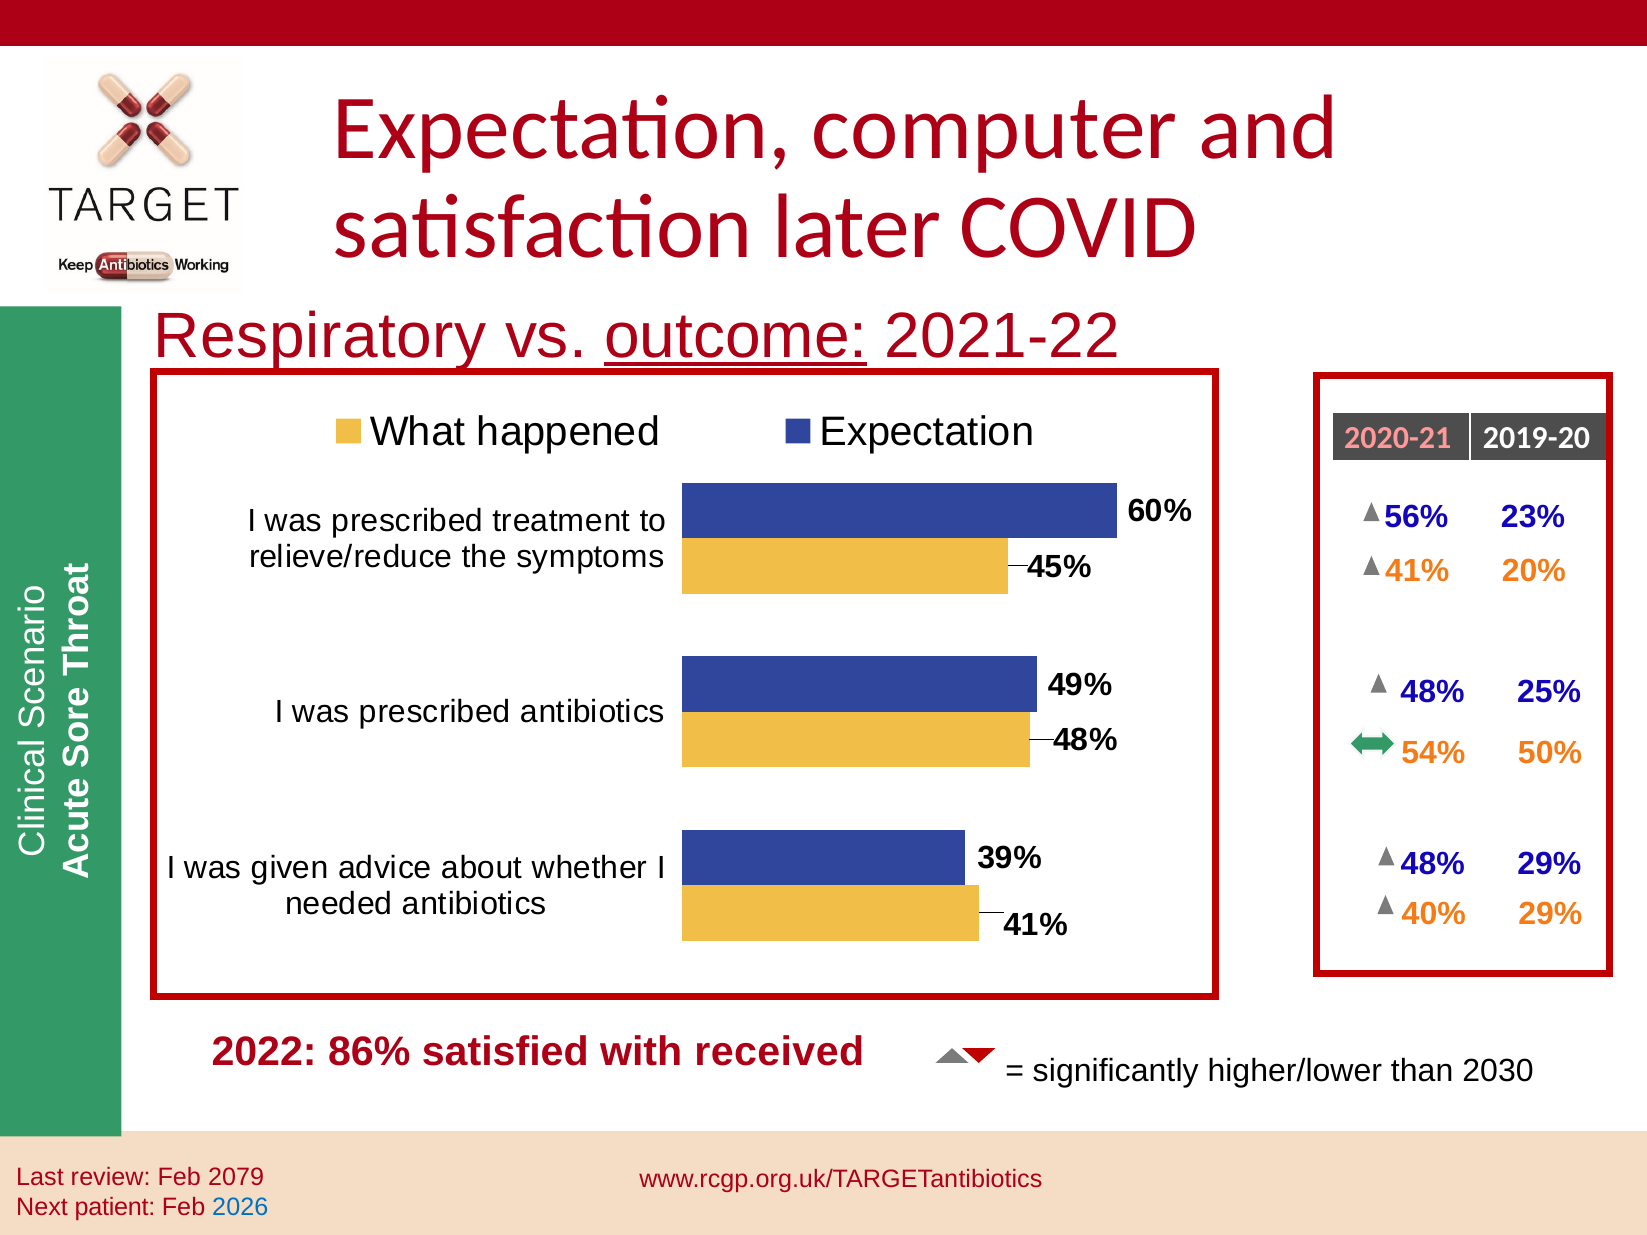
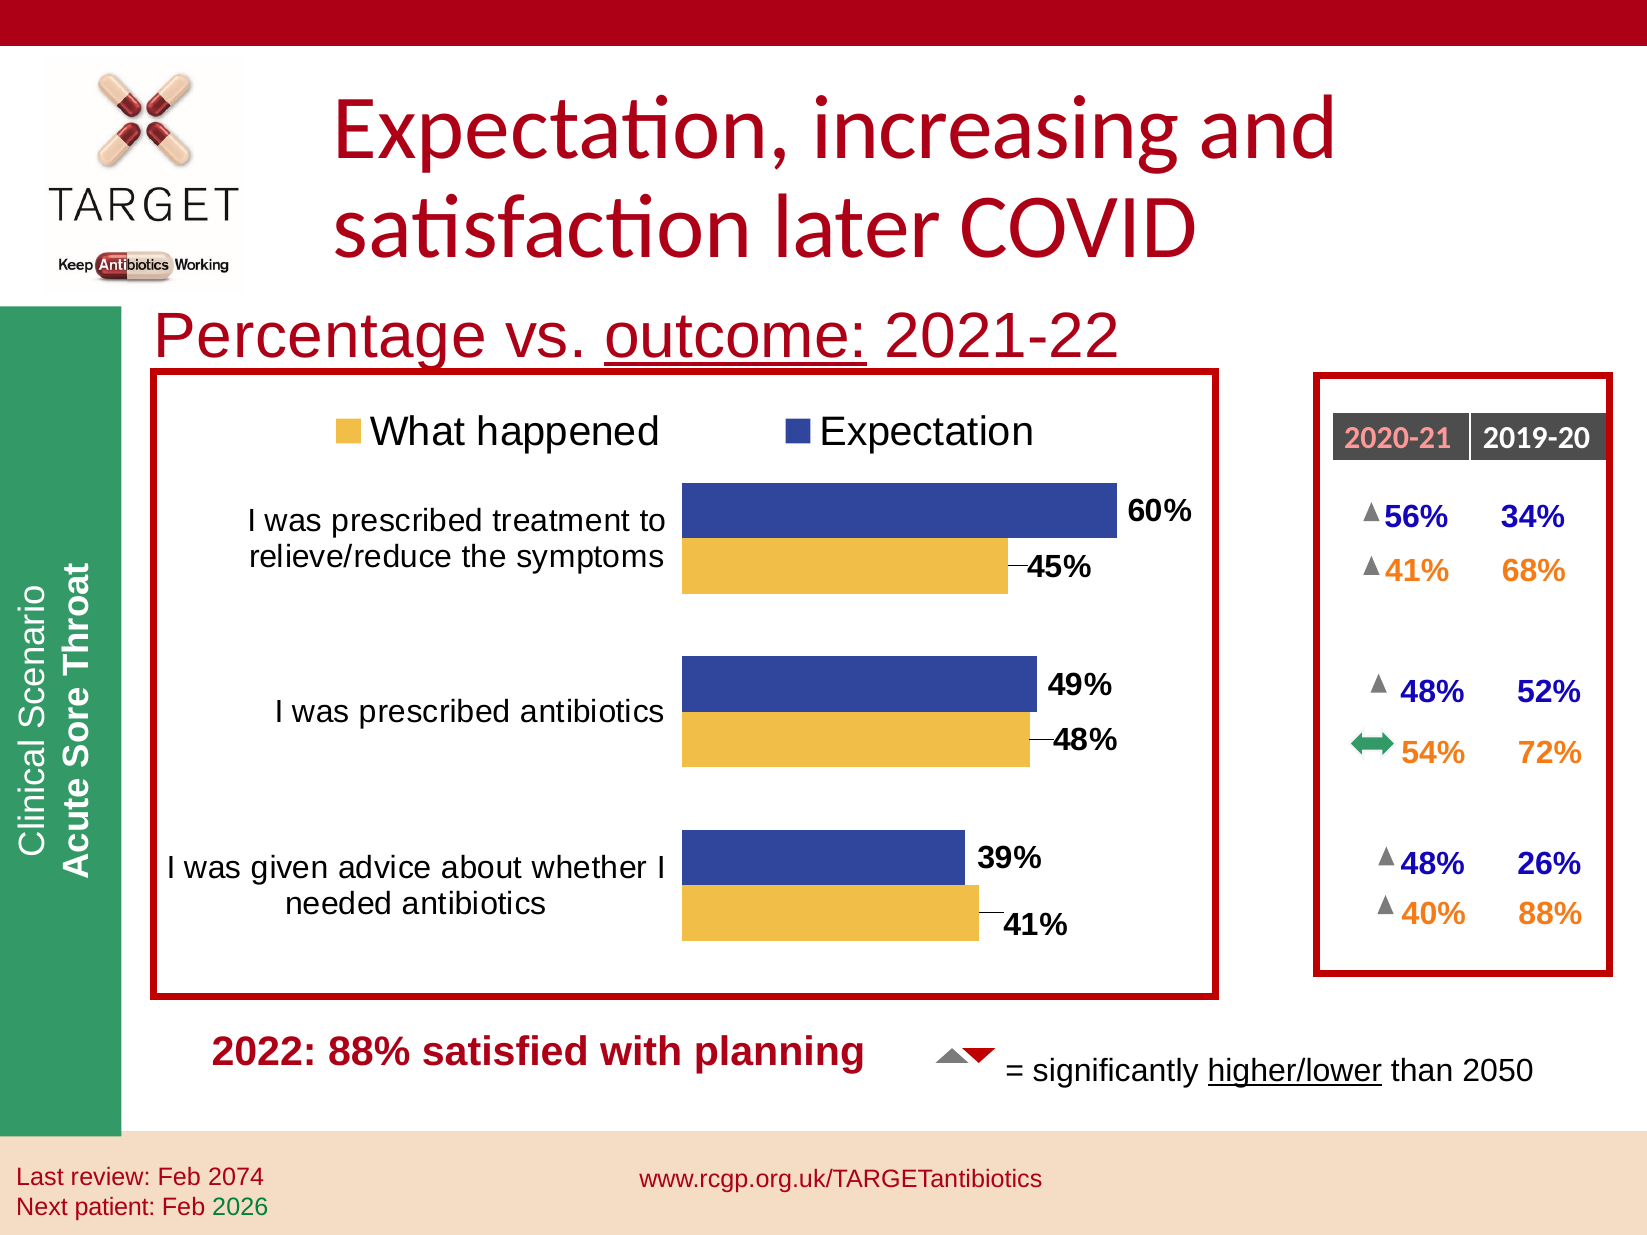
computer: computer -> increasing
Respiratory: Respiratory -> Percentage
23%: 23% -> 34%
20%: 20% -> 68%
25%: 25% -> 52%
50%: 50% -> 72%
48% 29%: 29% -> 26%
40% 29%: 29% -> 88%
2022 86%: 86% -> 88%
received: received -> planning
higher/lower underline: none -> present
2030: 2030 -> 2050
2079: 2079 -> 2074
2026 colour: blue -> green
